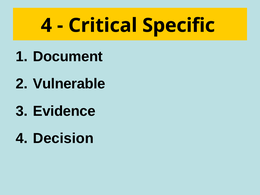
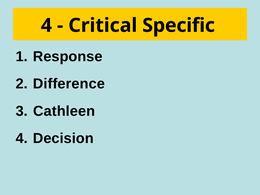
Document: Document -> Response
Vulnerable: Vulnerable -> Difference
Evidence: Evidence -> Cathleen
